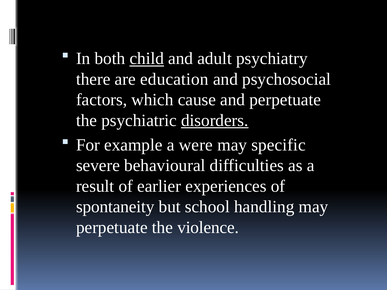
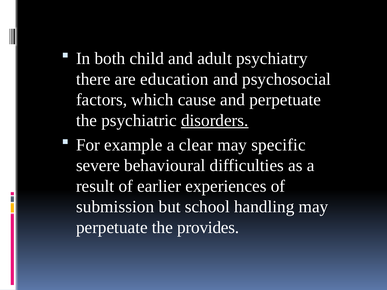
child underline: present -> none
were: were -> clear
spontaneity: spontaneity -> submission
violence: violence -> provides
